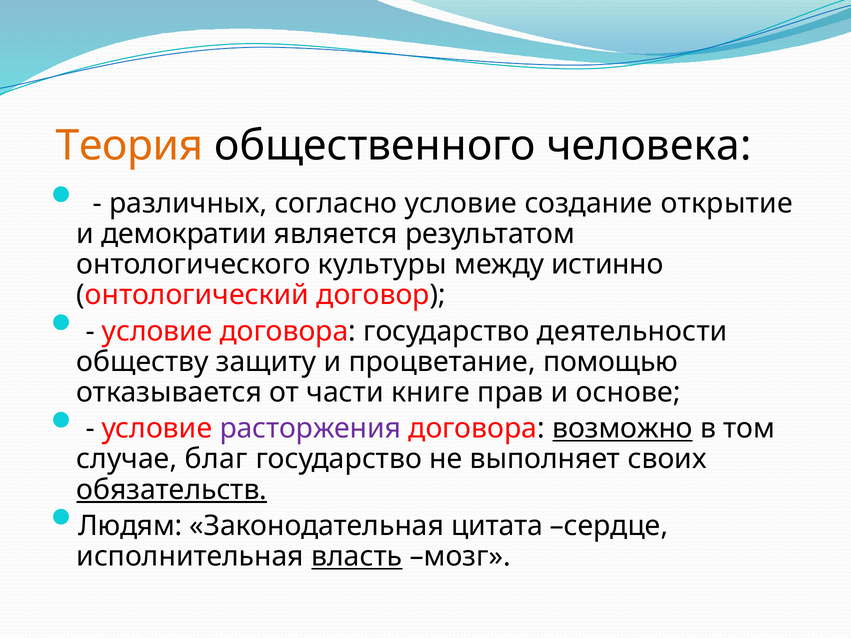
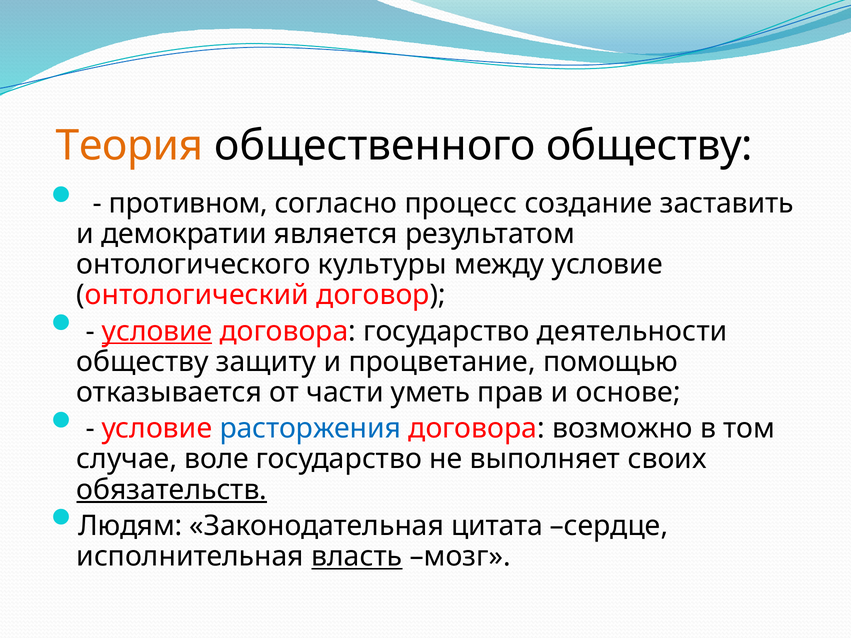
общественного человека: человека -> обществу
различных: различных -> противном
согласно условие: условие -> процесс
открытие: открытие -> заставить
между истинно: истинно -> условие
условие at (157, 331) underline: none -> present
книге: книге -> уметь
расторжения colour: purple -> blue
возможно underline: present -> none
благ: благ -> воле
